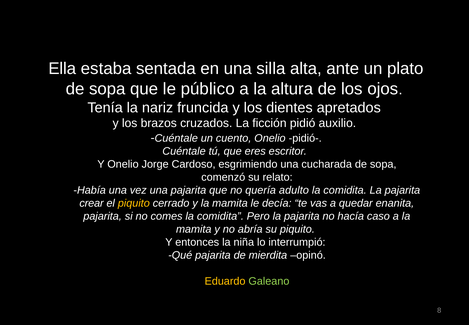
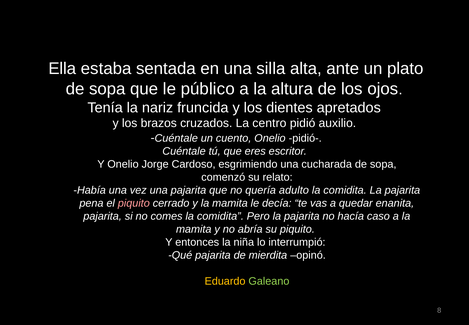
ficción: ficción -> centro
crear: crear -> pena
piquito at (134, 203) colour: yellow -> pink
